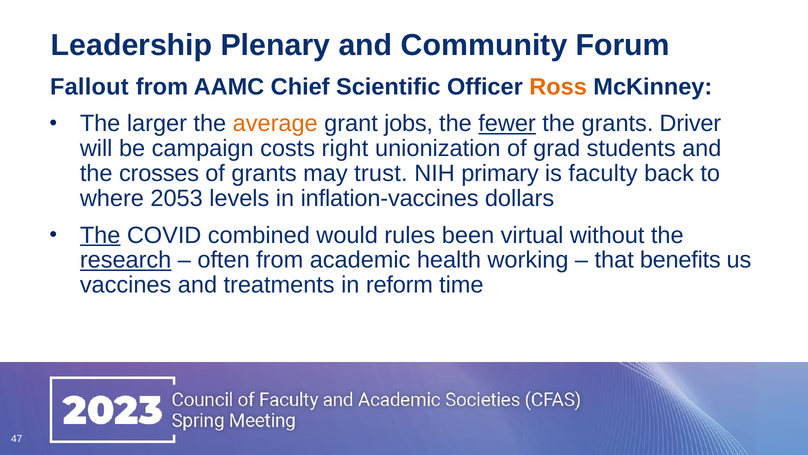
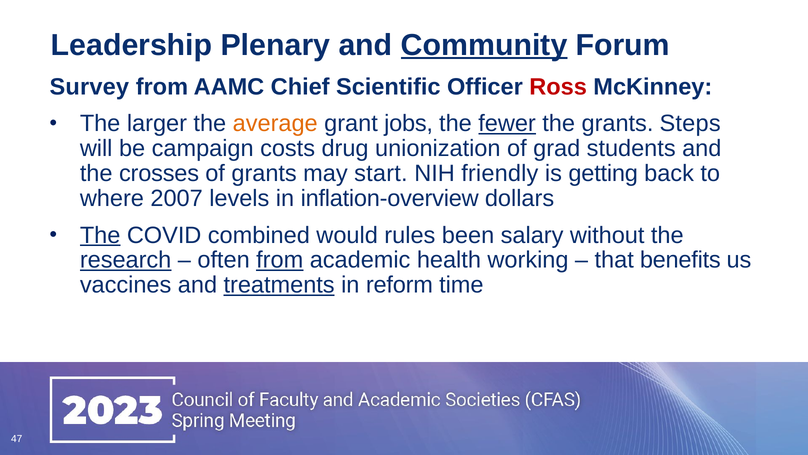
Community underline: none -> present
Fallout: Fallout -> Survey
Ross colour: orange -> red
Driver: Driver -> Steps
right: right -> drug
trust: trust -> start
primary: primary -> friendly
faculty: faculty -> getting
2053: 2053 -> 2007
inflation-vaccines: inflation-vaccines -> inflation-overview
virtual: virtual -> salary
from at (280, 260) underline: none -> present
treatments underline: none -> present
